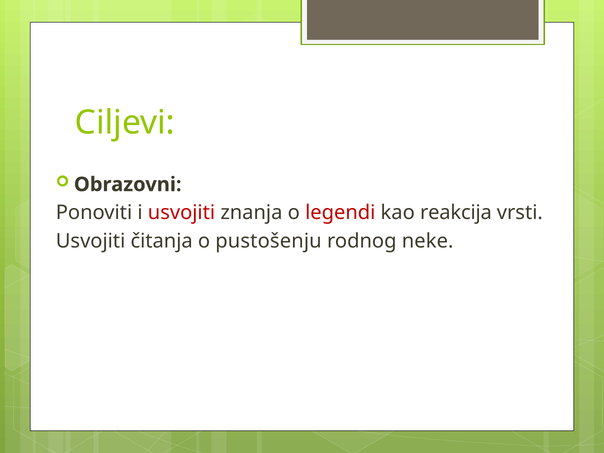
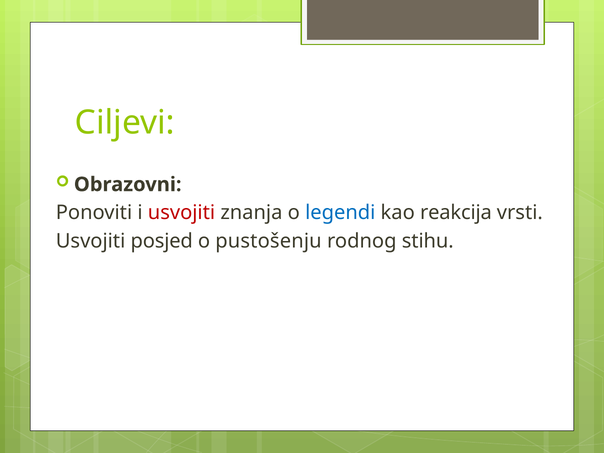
legendi colour: red -> blue
čitanja: čitanja -> posjed
neke: neke -> stihu
